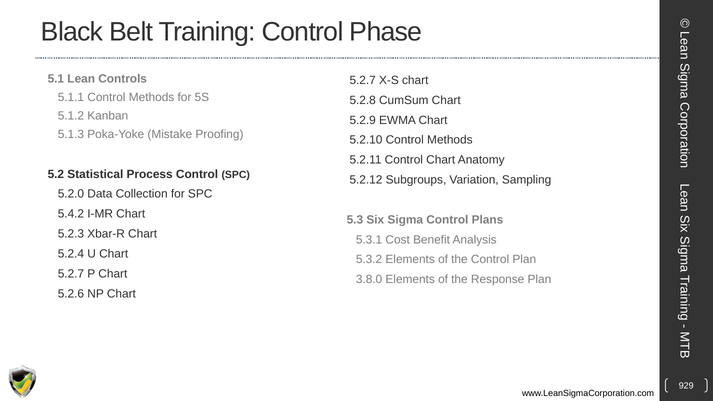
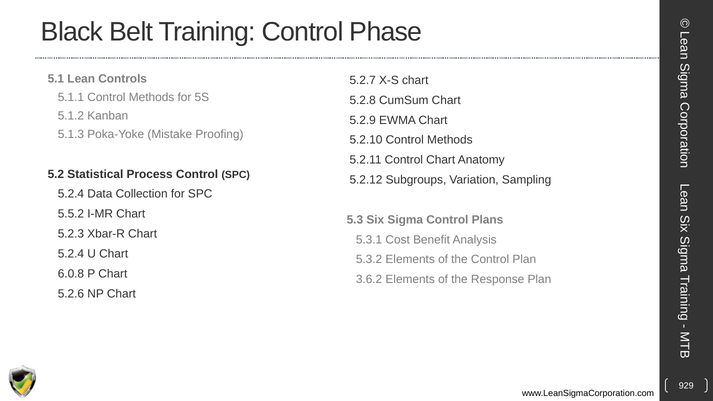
5.2.0 at (71, 194): 5.2.0 -> 5.2.4
5.4.2: 5.4.2 -> 5.5.2
5.2.7 at (71, 274): 5.2.7 -> 6.0.8
3.8.0: 3.8.0 -> 3.6.2
